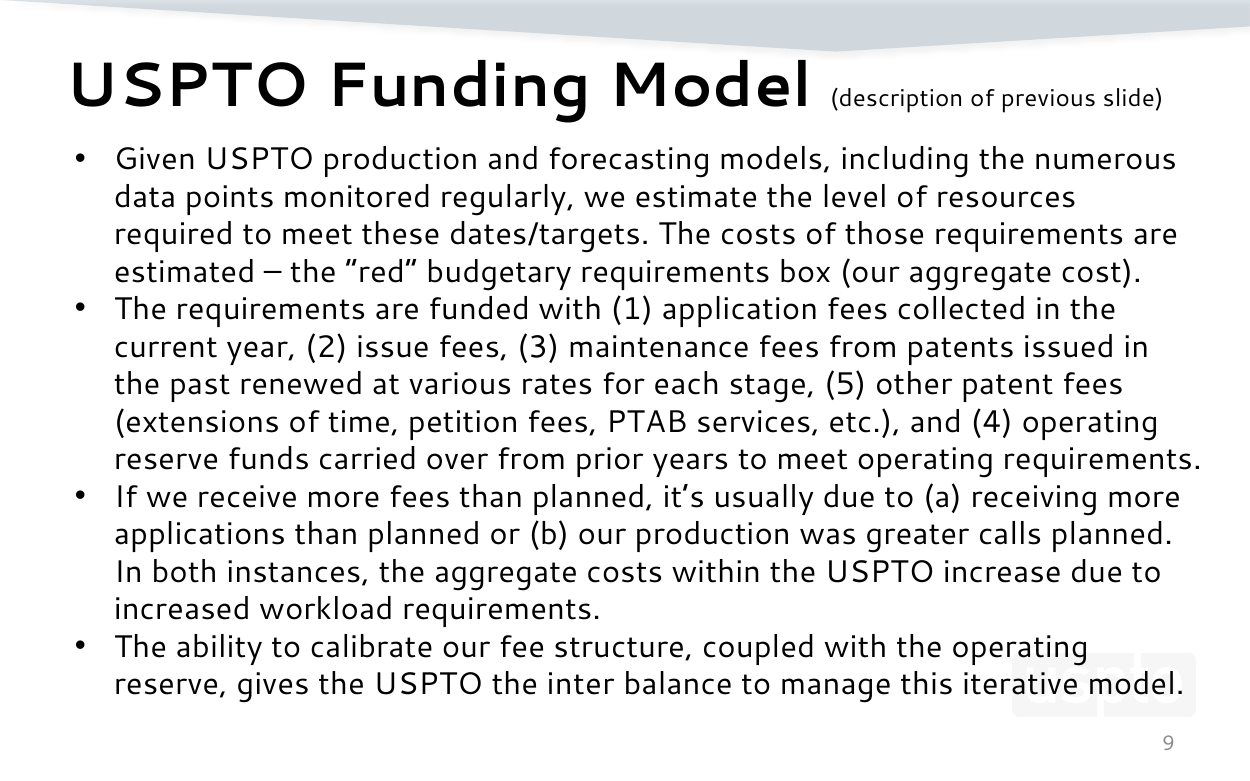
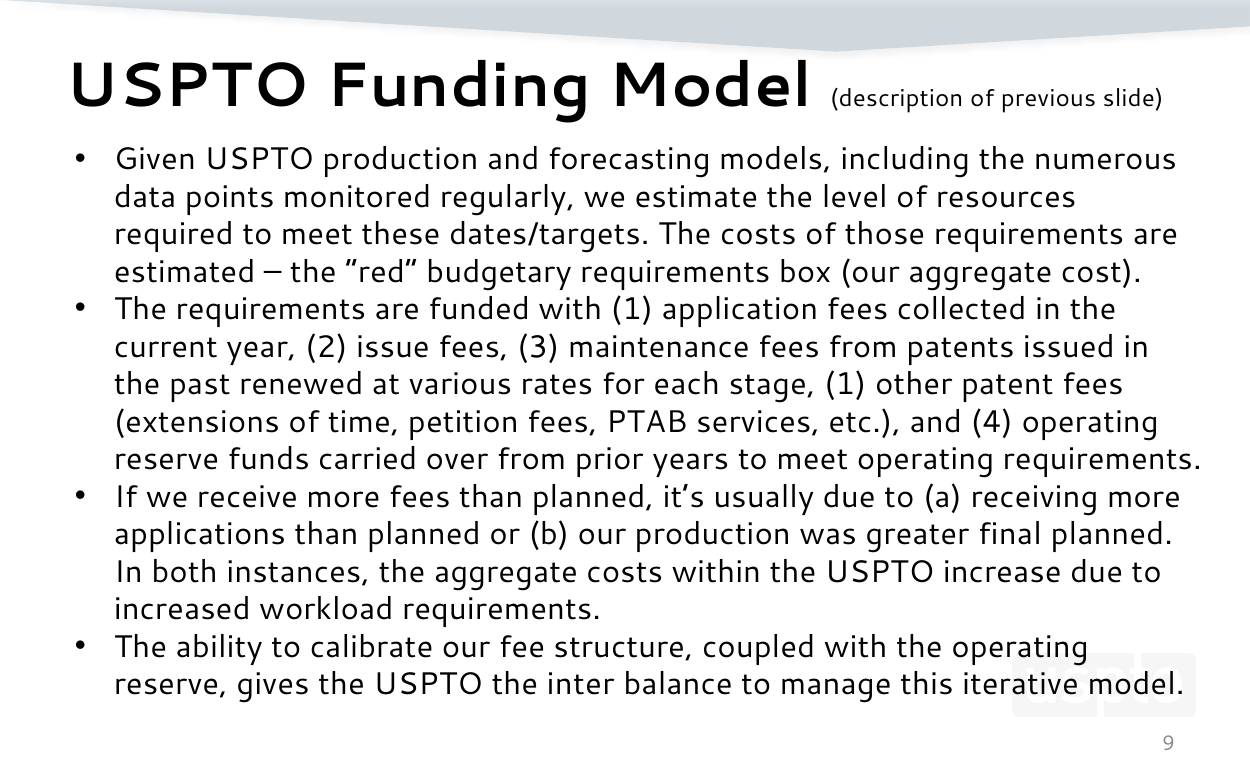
stage 5: 5 -> 1
calls: calls -> final
